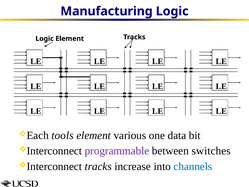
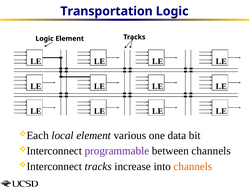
Manufacturing: Manufacturing -> Transportation
tools: tools -> local
between switches: switches -> channels
channels at (193, 166) colour: blue -> orange
